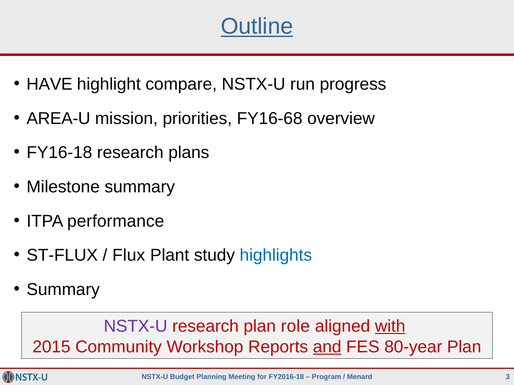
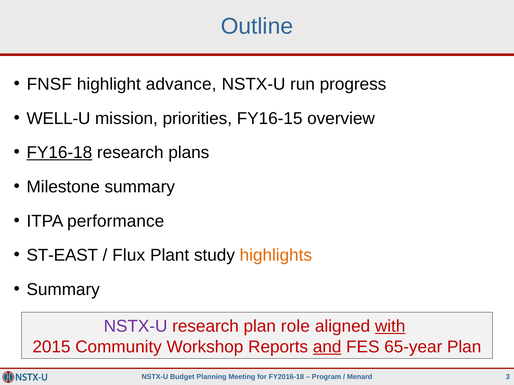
Outline underline: present -> none
HAVE: HAVE -> FNSF
compare: compare -> advance
AREA-U: AREA-U -> WELL-U
FY16-68: FY16-68 -> FY16-15
FY16-18 underline: none -> present
ST-FLUX: ST-FLUX -> ST-EAST
highlights colour: blue -> orange
80-year: 80-year -> 65-year
